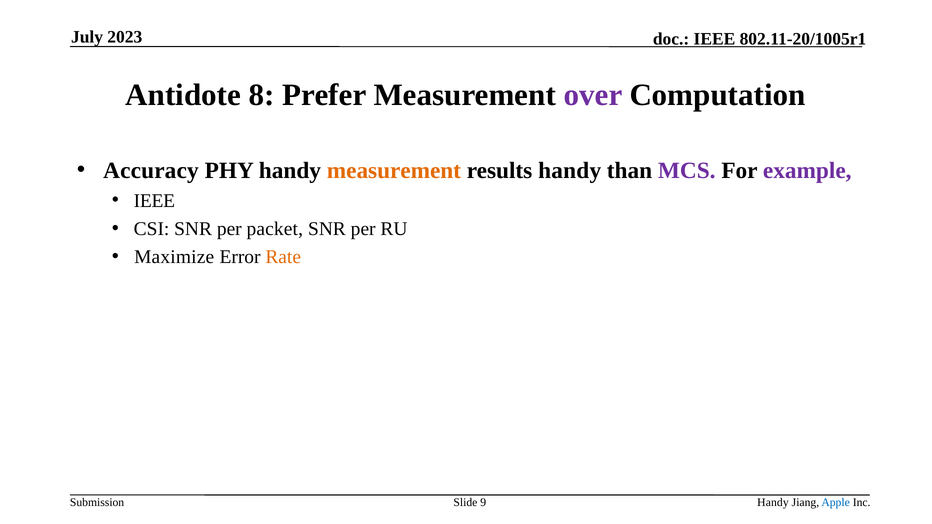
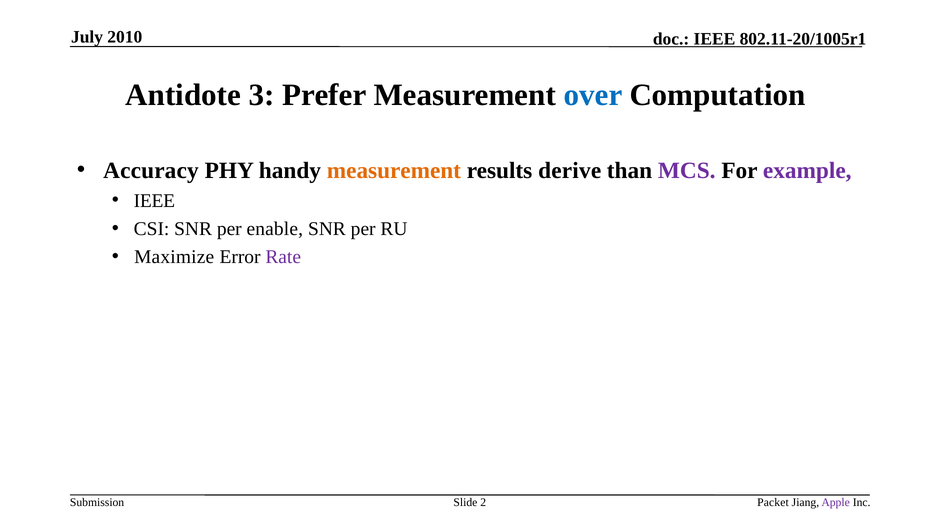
2023: 2023 -> 2010
8: 8 -> 3
over colour: purple -> blue
results handy: handy -> derive
packet: packet -> enable
Rate colour: orange -> purple
9: 9 -> 2
Handy at (773, 503): Handy -> Packet
Apple colour: blue -> purple
